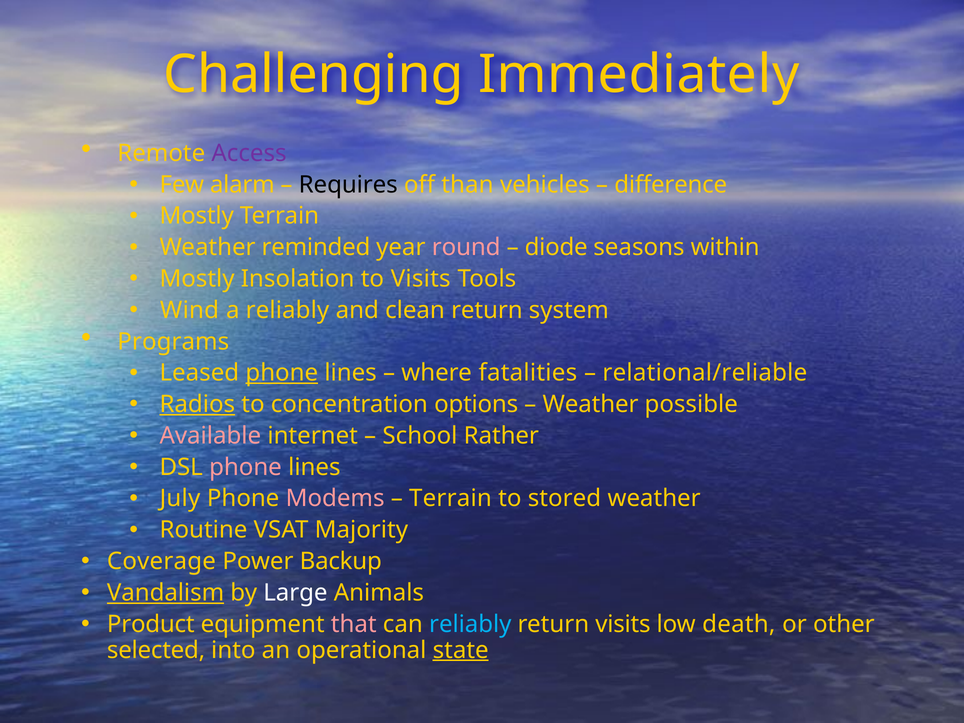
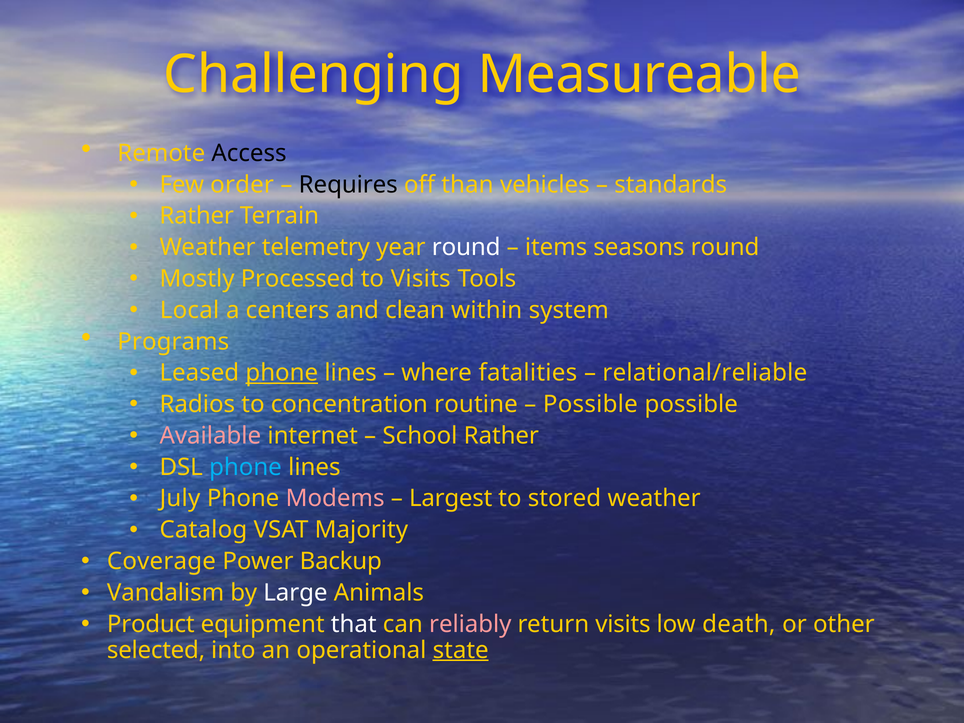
Immediately: Immediately -> Measureable
Access colour: purple -> black
alarm: alarm -> order
difference: difference -> standards
Mostly at (197, 216): Mostly -> Rather
reminded: reminded -> telemetry
round at (466, 247) colour: pink -> white
diode: diode -> items
seasons within: within -> round
Insolation: Insolation -> Processed
Wind: Wind -> Local
a reliably: reliably -> centers
clean return: return -> within
Radios underline: present -> none
options: options -> routine
Weather at (591, 404): Weather -> Possible
phone at (245, 467) colour: pink -> light blue
Terrain at (450, 499): Terrain -> Largest
Routine: Routine -> Catalog
Vandalism underline: present -> none
that colour: pink -> white
reliably at (470, 624) colour: light blue -> pink
